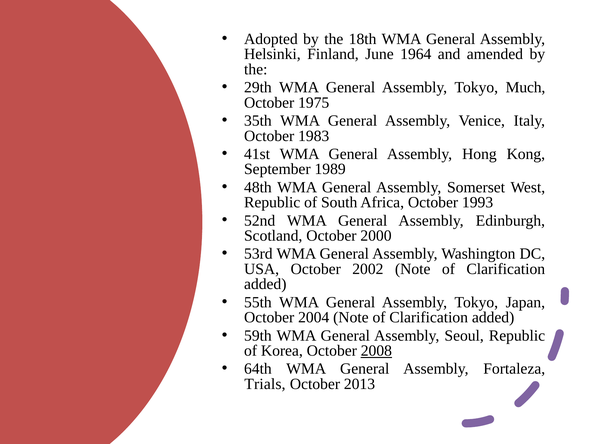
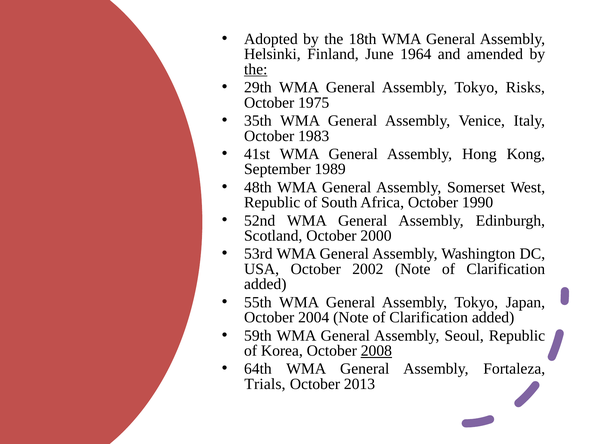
the at (256, 69) underline: none -> present
Much: Much -> Risks
1993: 1993 -> 1990
